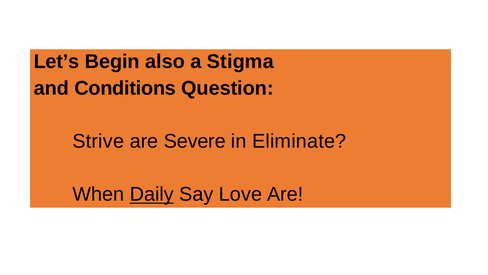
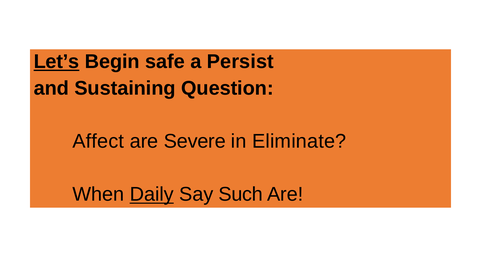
Let’s underline: none -> present
also: also -> safe
Stigma: Stigma -> Persist
Conditions: Conditions -> Sustaining
Strive: Strive -> Affect
Love: Love -> Such
